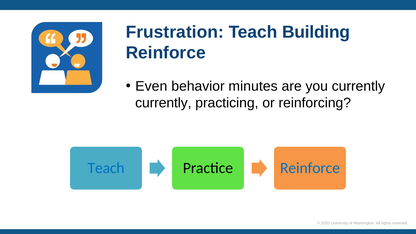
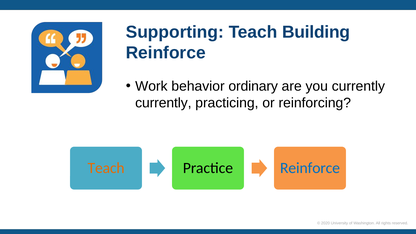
Frustration: Frustration -> Supporting
Even: Even -> Work
minutes: minutes -> ordinary
Teach at (106, 168) colour: blue -> orange
